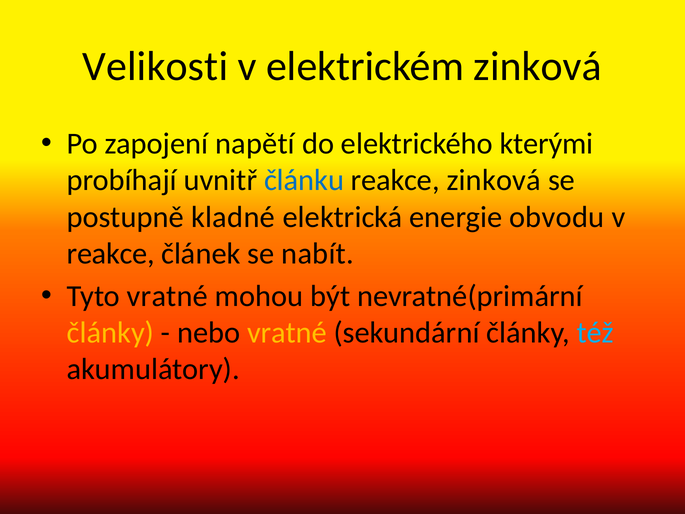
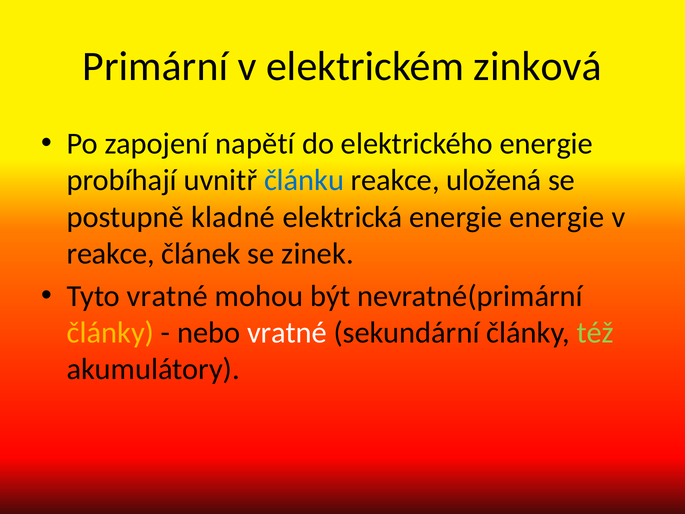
Velikosti: Velikosti -> Primární
elektrického kterými: kterými -> energie
reakce zinková: zinková -> uložená
energie obvodu: obvodu -> energie
nabít: nabít -> zinek
vratné at (287, 333) colour: yellow -> white
též colour: light blue -> light green
